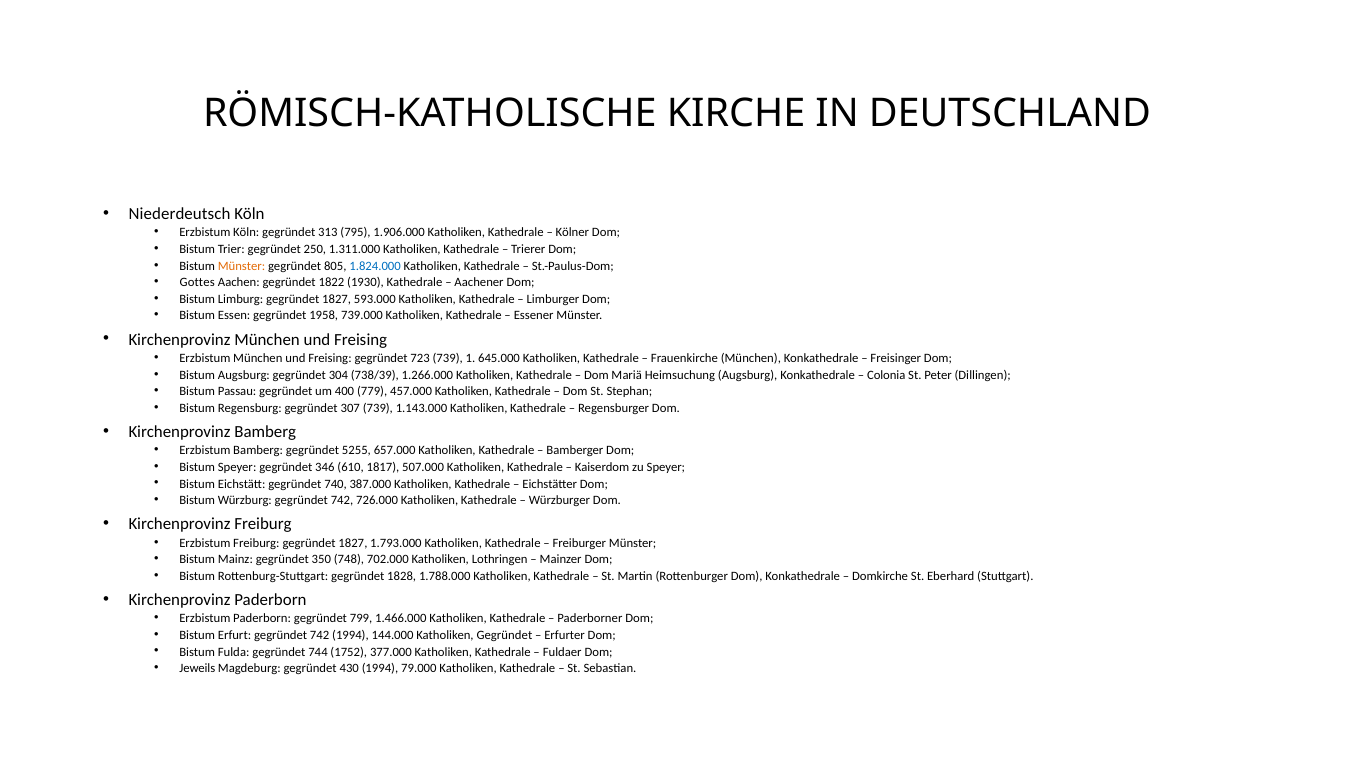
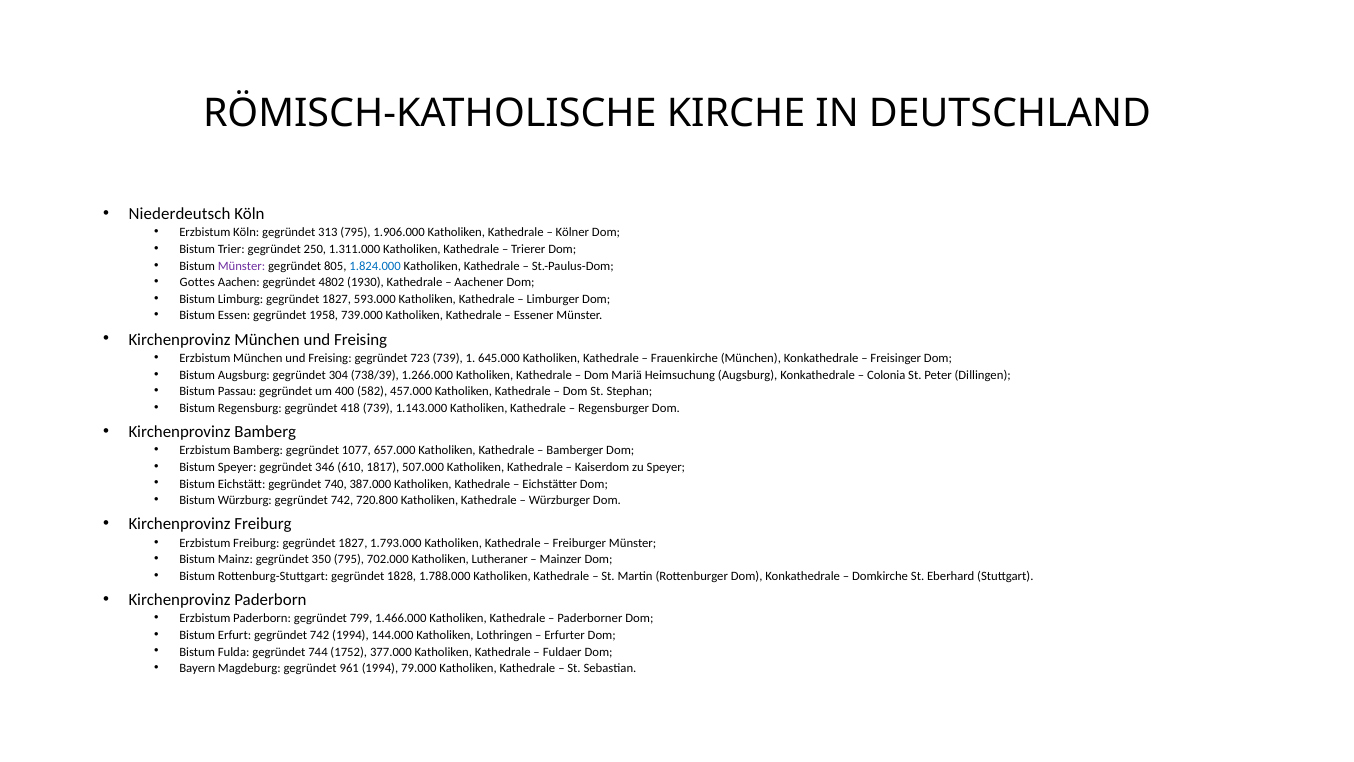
Münster at (242, 266) colour: orange -> purple
1822: 1822 -> 4802
779: 779 -> 582
307: 307 -> 418
5255: 5255 -> 1077
726.000: 726.000 -> 720.800
350 748: 748 -> 795
Lothringen: Lothringen -> Lutheraner
Katholiken Gegründet: Gegründet -> Lothringen
Jeweils: Jeweils -> Bayern
430: 430 -> 961
